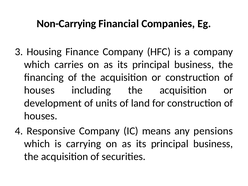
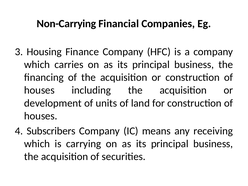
Responsive: Responsive -> Subscribers
pensions: pensions -> receiving
